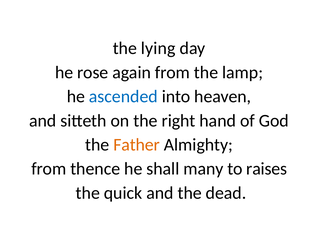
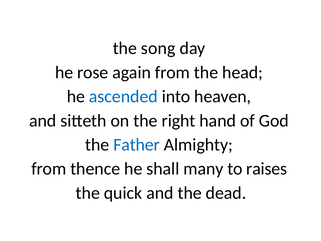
lying: lying -> song
lamp: lamp -> head
Father colour: orange -> blue
